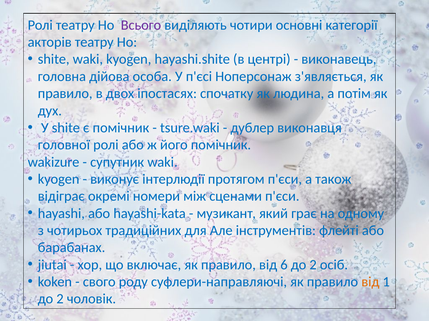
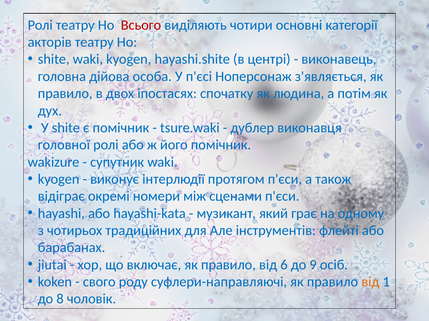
Всього colour: purple -> red
6 до 2: 2 -> 9
2 at (60, 300): 2 -> 8
